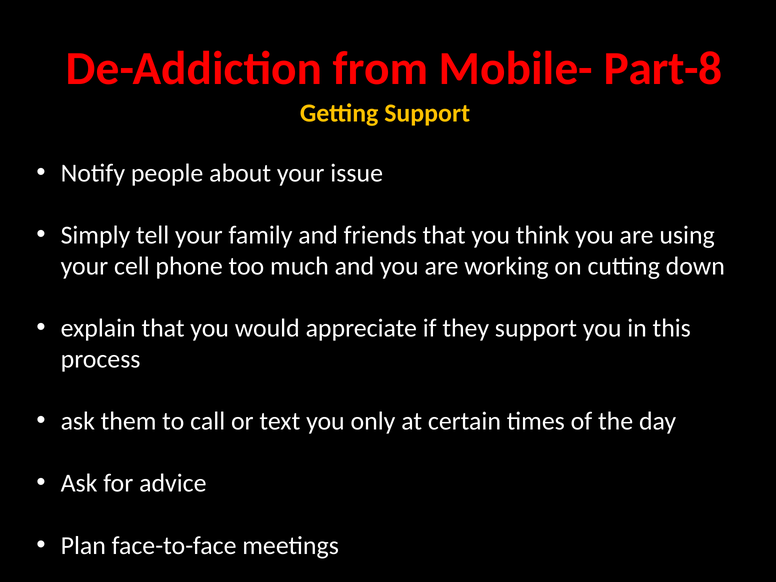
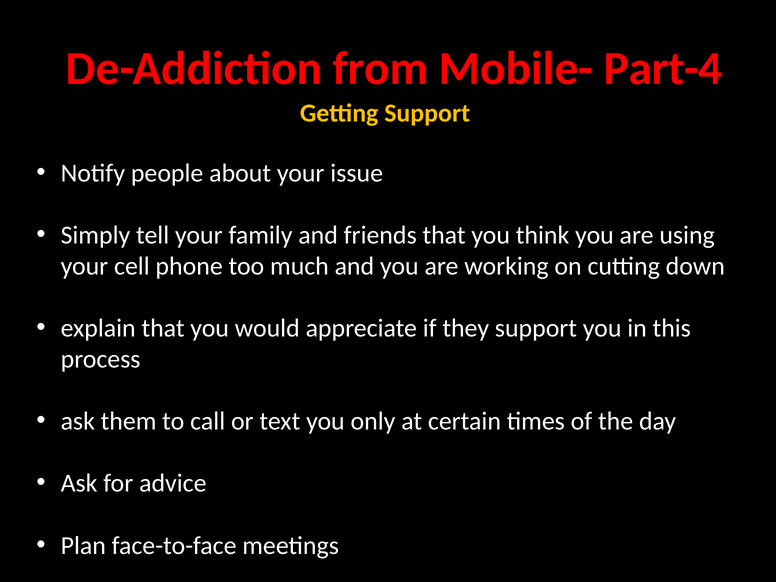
Part-8: Part-8 -> Part-4
